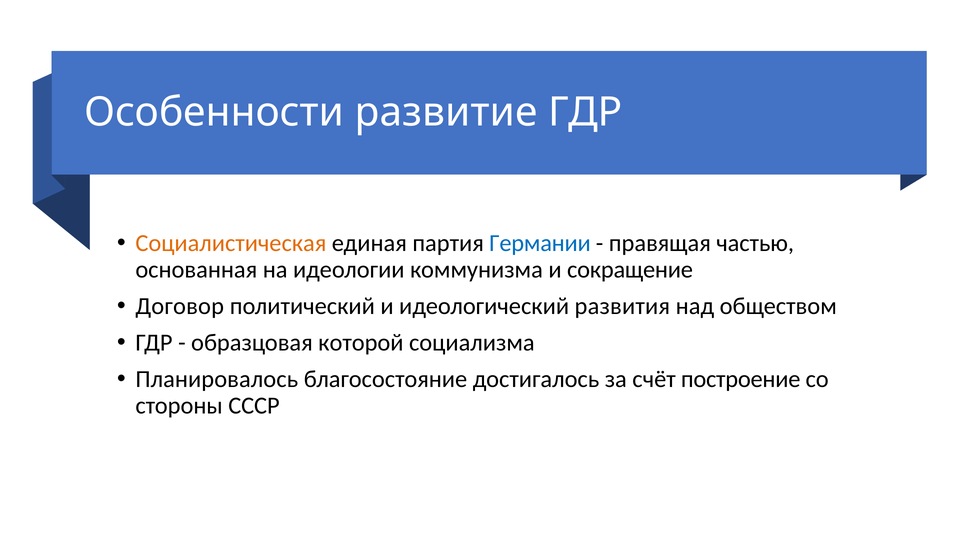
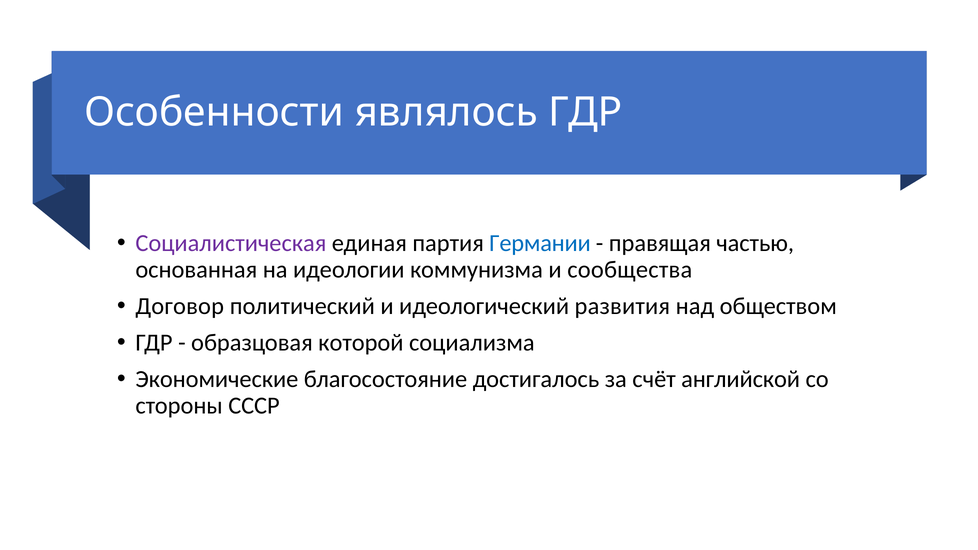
развитие: развитие -> являлось
Социалистическая colour: orange -> purple
сокращение: сокращение -> сообщества
Планировалось: Планировалось -> Экономические
построение: построение -> английской
